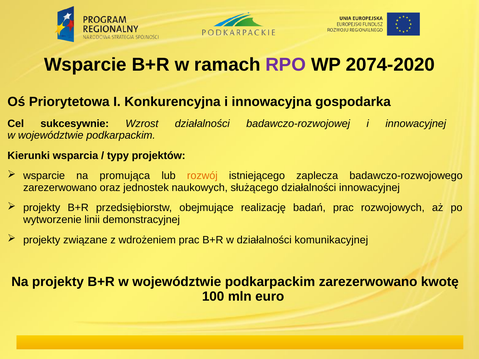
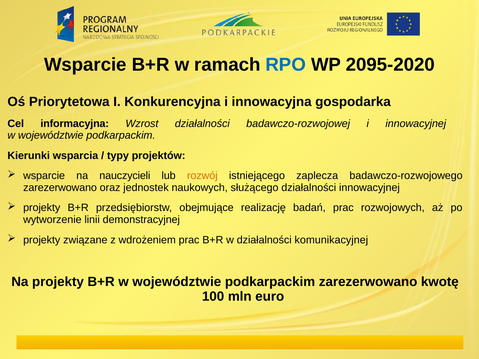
RPO colour: purple -> blue
2074-2020: 2074-2020 -> 2095-2020
sukcesywnie: sukcesywnie -> informacyjna
promująca: promująca -> nauczycieli
